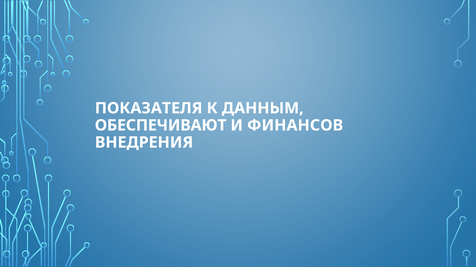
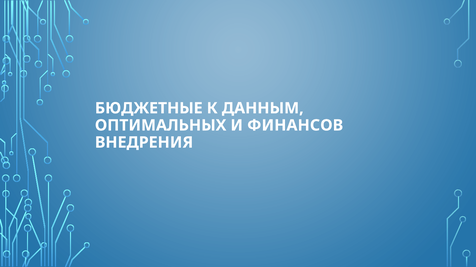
ПОКАЗАТЕЛЯ: ПОКАЗАТЕЛЯ -> БЮДЖЕТНЫЕ
ОБЕСПЕЧИВАЮТ: ОБЕСПЕЧИВАЮТ -> ОПТИМАЛЬНЫХ
